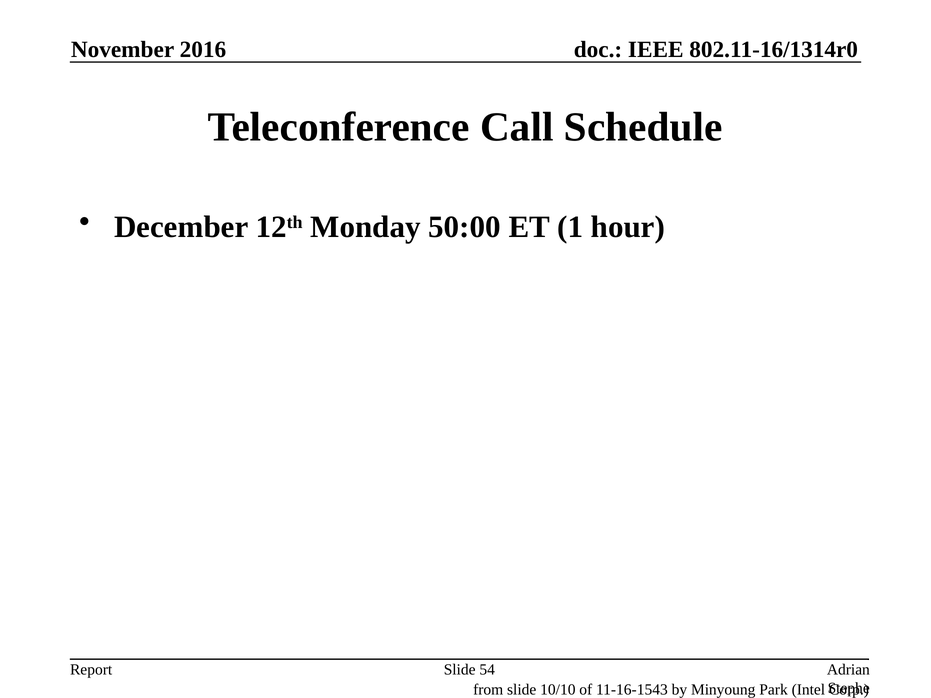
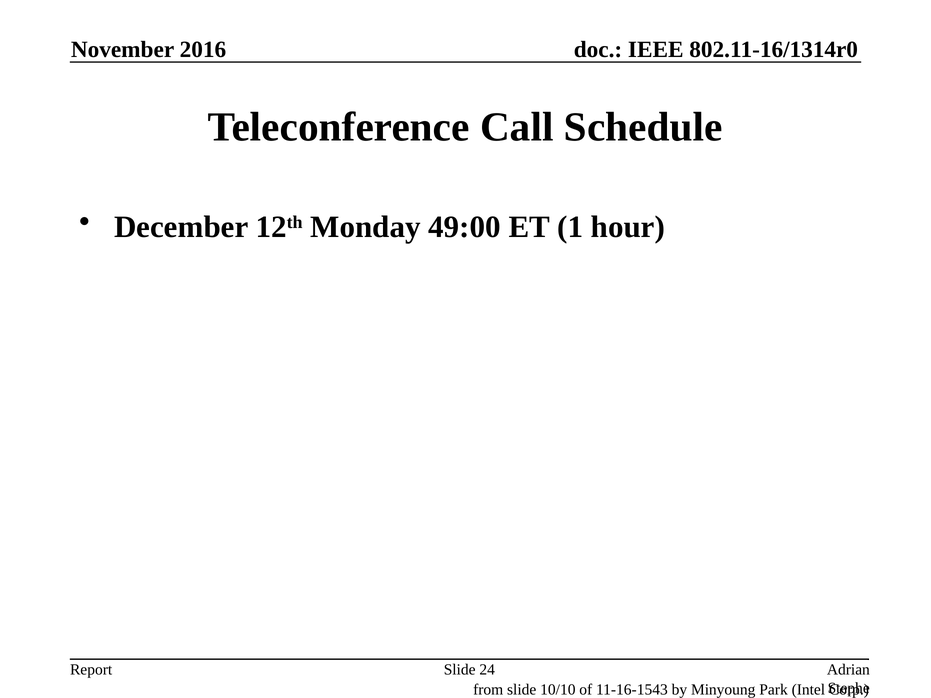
50:00: 50:00 -> 49:00
54: 54 -> 24
